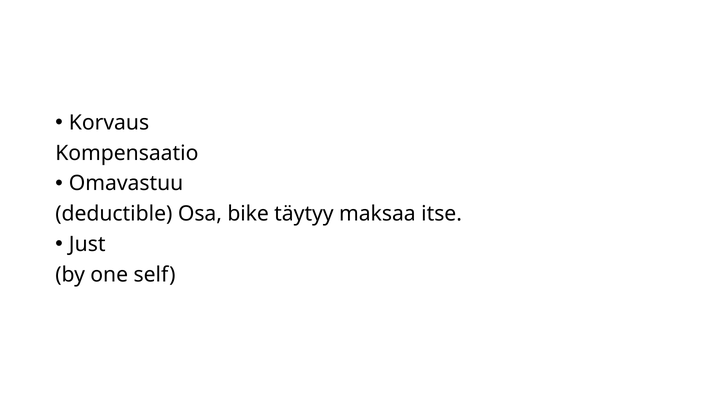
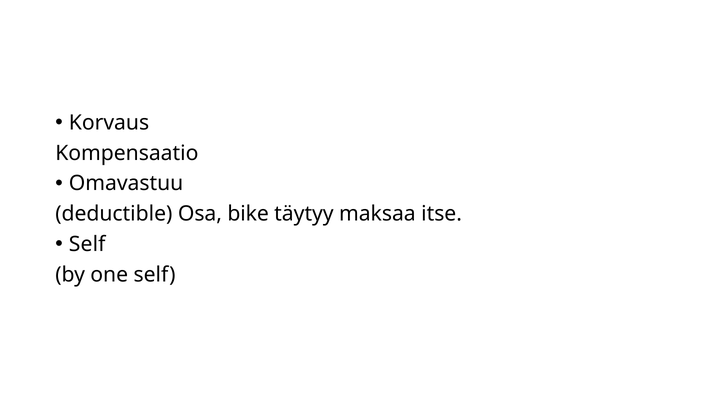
Just at (87, 244): Just -> Self
